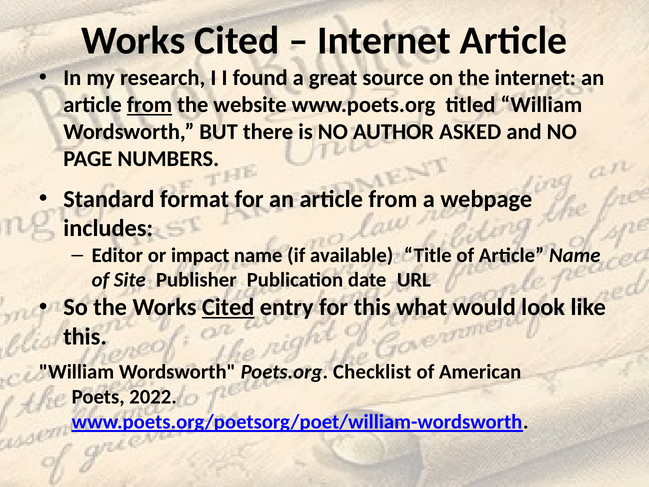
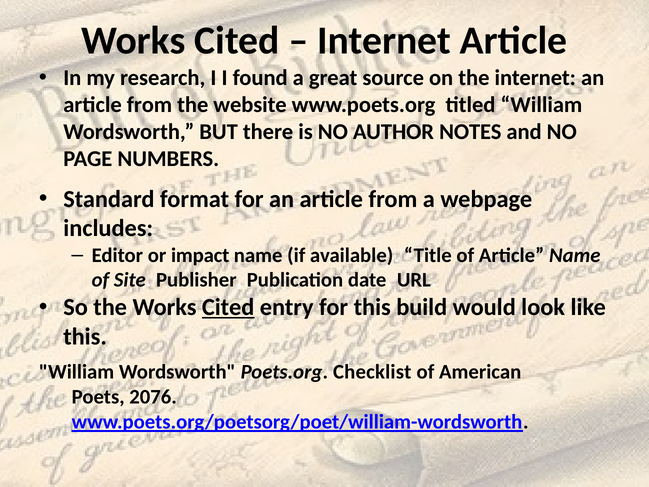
from at (150, 105) underline: present -> none
ASKED: ASKED -> NOTES
what: what -> build
2022: 2022 -> 2076
